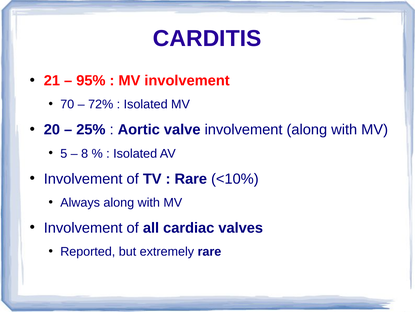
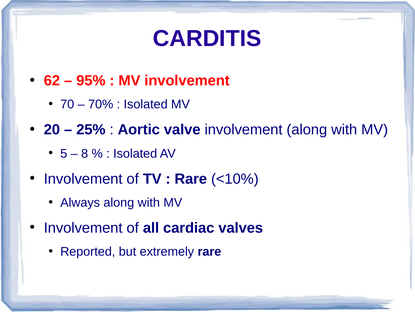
21: 21 -> 62
72%: 72% -> 70%
